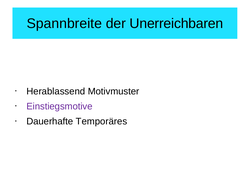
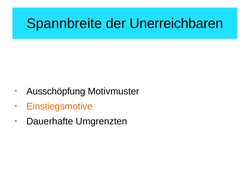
Herablassend: Herablassend -> Ausschöpfung
Einstiegsmotive colour: purple -> orange
Temporäres: Temporäres -> Umgrenzten
